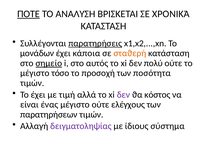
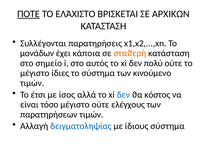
ANAΛΥΣΗ: ANAΛΥΣΗ -> ΕΛΆΧΙΣΤΟ
ΧΡΟΝΙΚΆ: ΧΡΟΝΙΚΆ -> ΑΡΧΙΚΩΝ
παρατηρήσεις underline: present -> none
σηµείο underline: present -> none
τόσο: τόσο -> ίδιες
το προσοχή: προσοχή -> σύστηµα
ποσότητα: ποσότητα -> κινούµενο
Το έχει: έχει -> έτσι
τιμή: τιμή -> ίσος
δεν at (123, 95) colour: purple -> blue
ένας: ένας -> τόσο
δειγματοληψίας colour: purple -> blue
